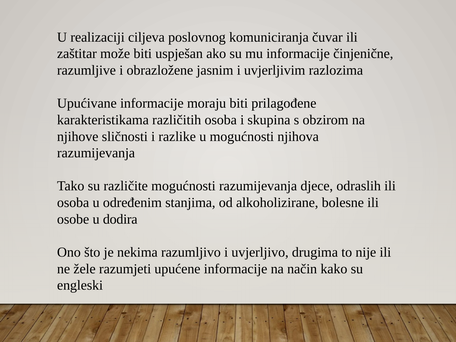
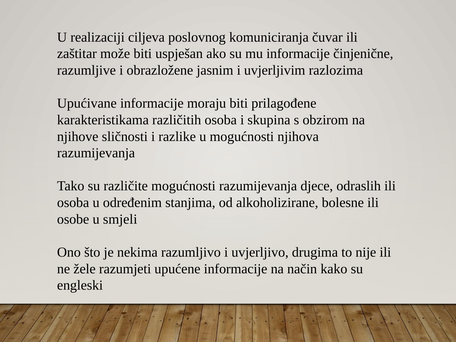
dodira: dodira -> smjeli
